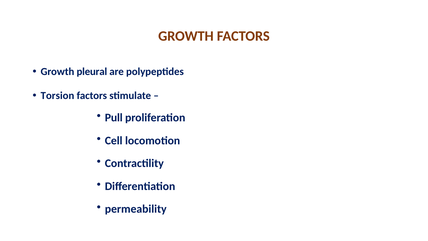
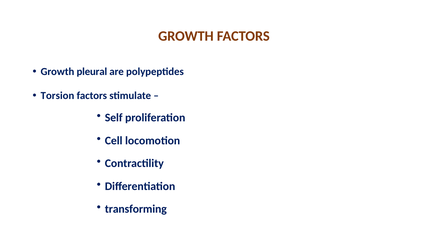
Pull: Pull -> Self
permeability: permeability -> transforming
